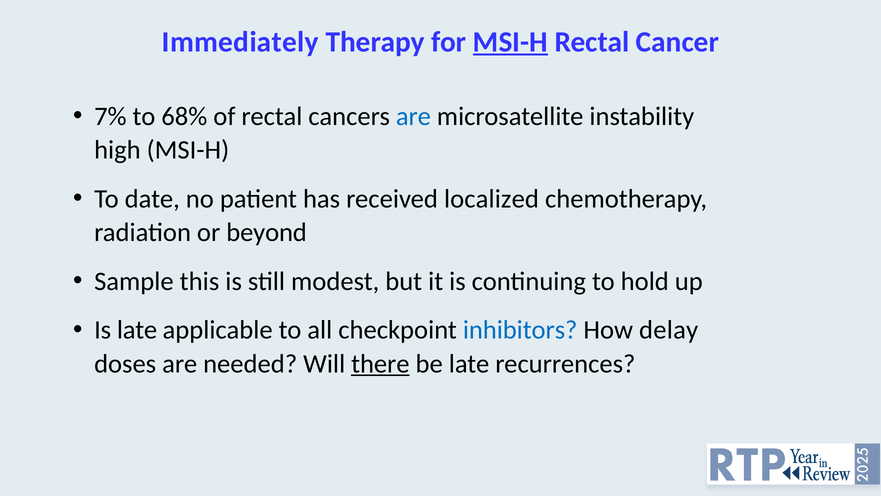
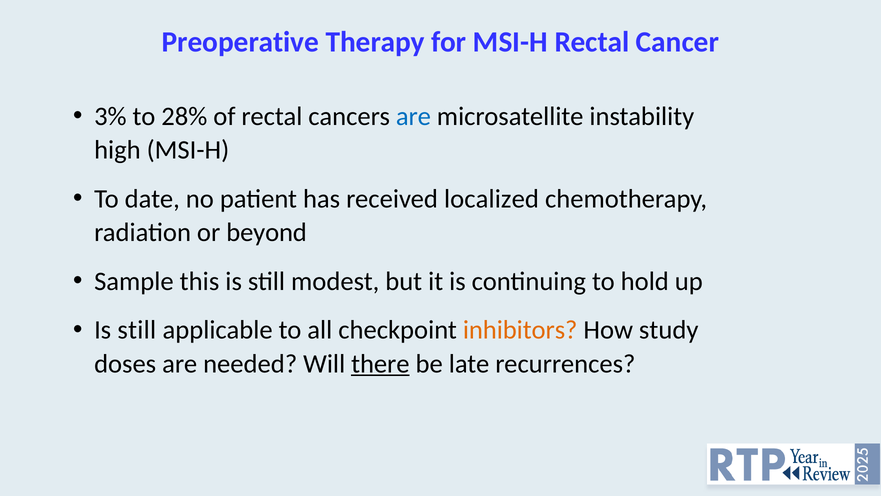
Immediately: Immediately -> Preoperative
MSI-H at (510, 42) underline: present -> none
7%: 7% -> 3%
68%: 68% -> 28%
late at (137, 330): late -> still
inhibitors colour: blue -> orange
delay: delay -> study
